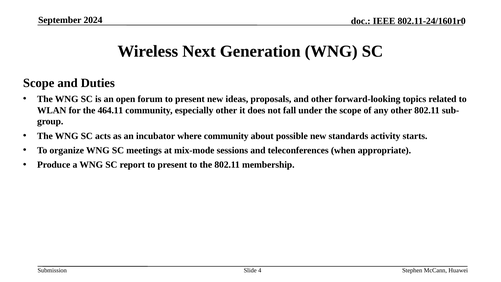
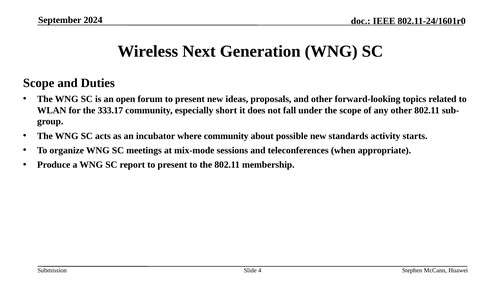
464.11: 464.11 -> 333.17
especially other: other -> short
